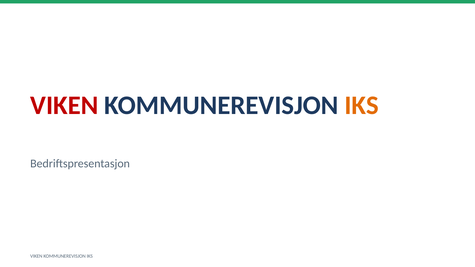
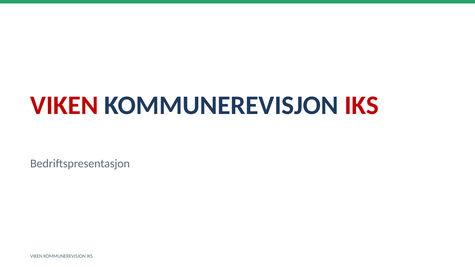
IKS at (362, 105) colour: orange -> red
